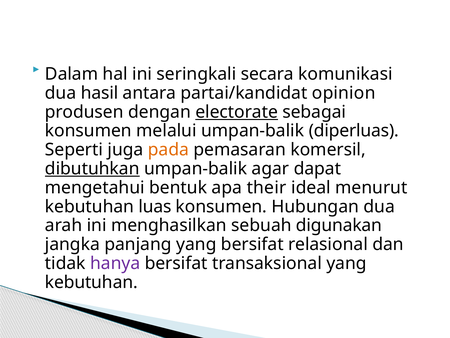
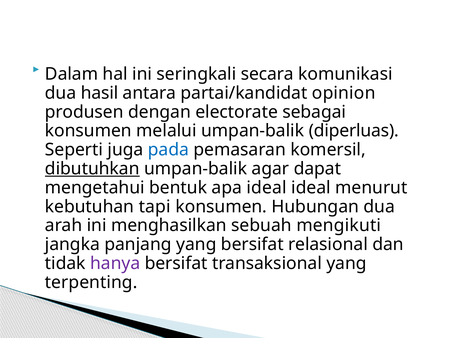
electorate underline: present -> none
pada colour: orange -> blue
apa their: their -> ideal
luas: luas -> tapi
digunakan: digunakan -> mengikuti
kebutuhan at (91, 282): kebutuhan -> terpenting
